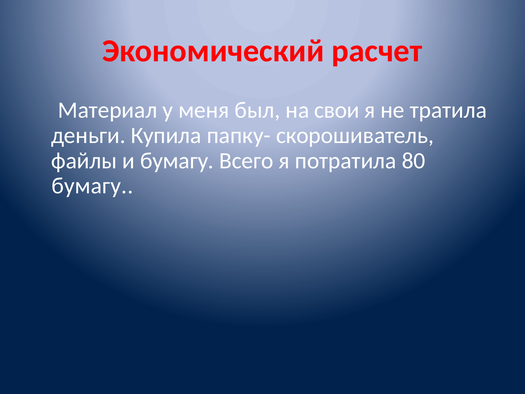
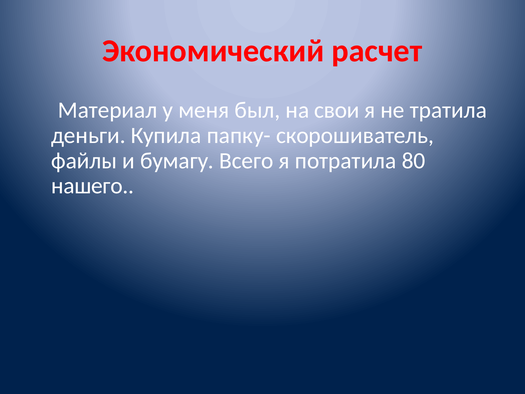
бумагу at (92, 186): бумагу -> нашего
